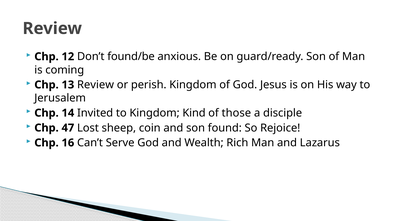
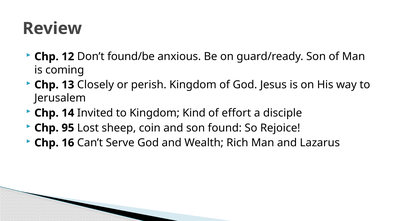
13 Review: Review -> Closely
those: those -> effort
47: 47 -> 95
